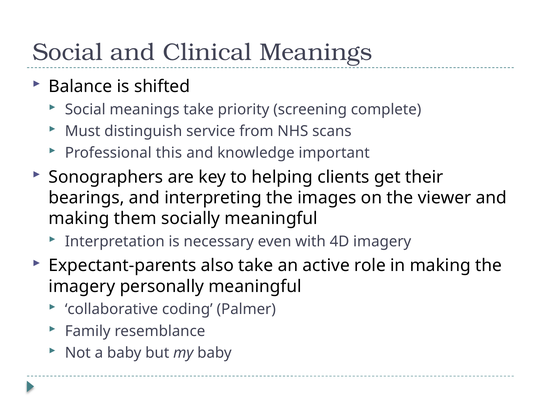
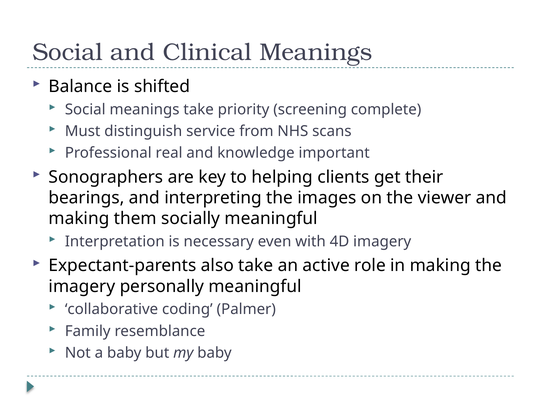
this: this -> real
